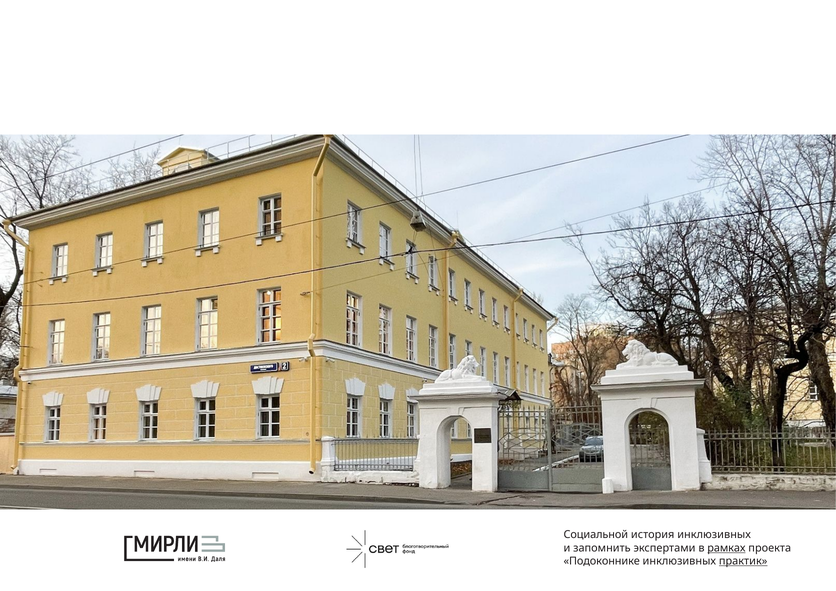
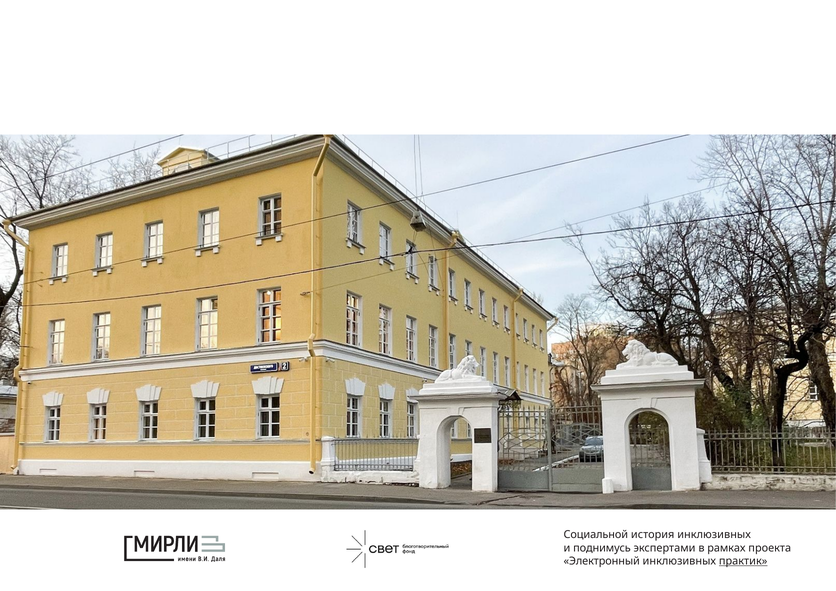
запомнить: запомнить -> поднимусь
рамках underline: present -> none
Подоконнике: Подоконнике -> Электронный
